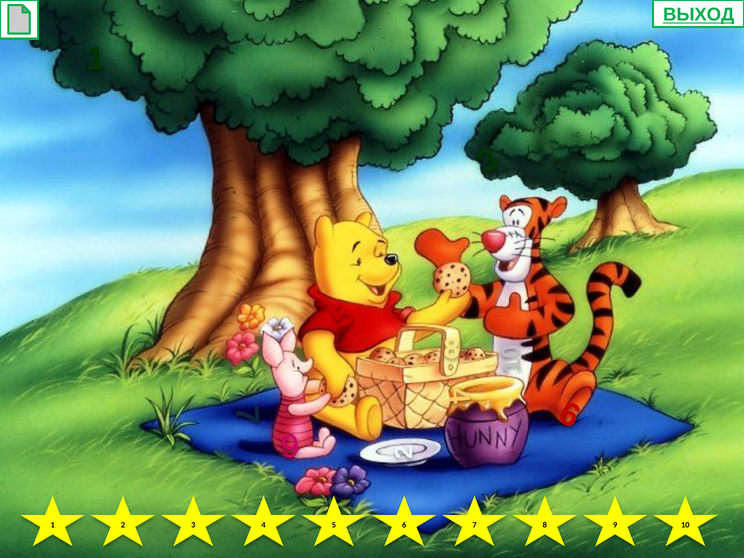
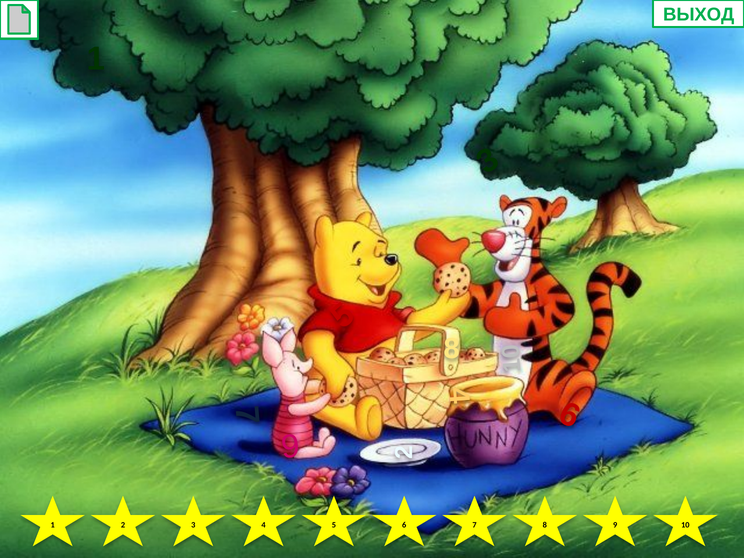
ВЫХОД underline: present -> none
